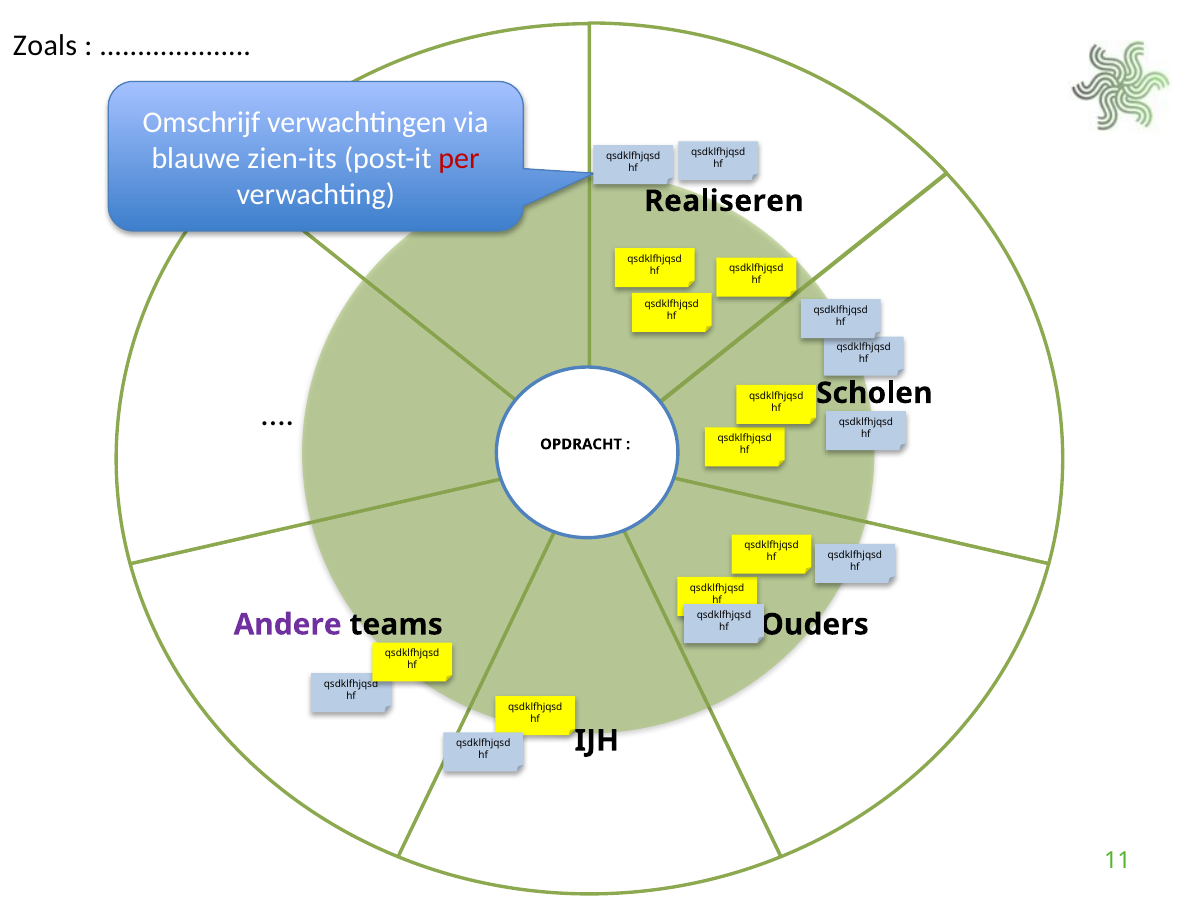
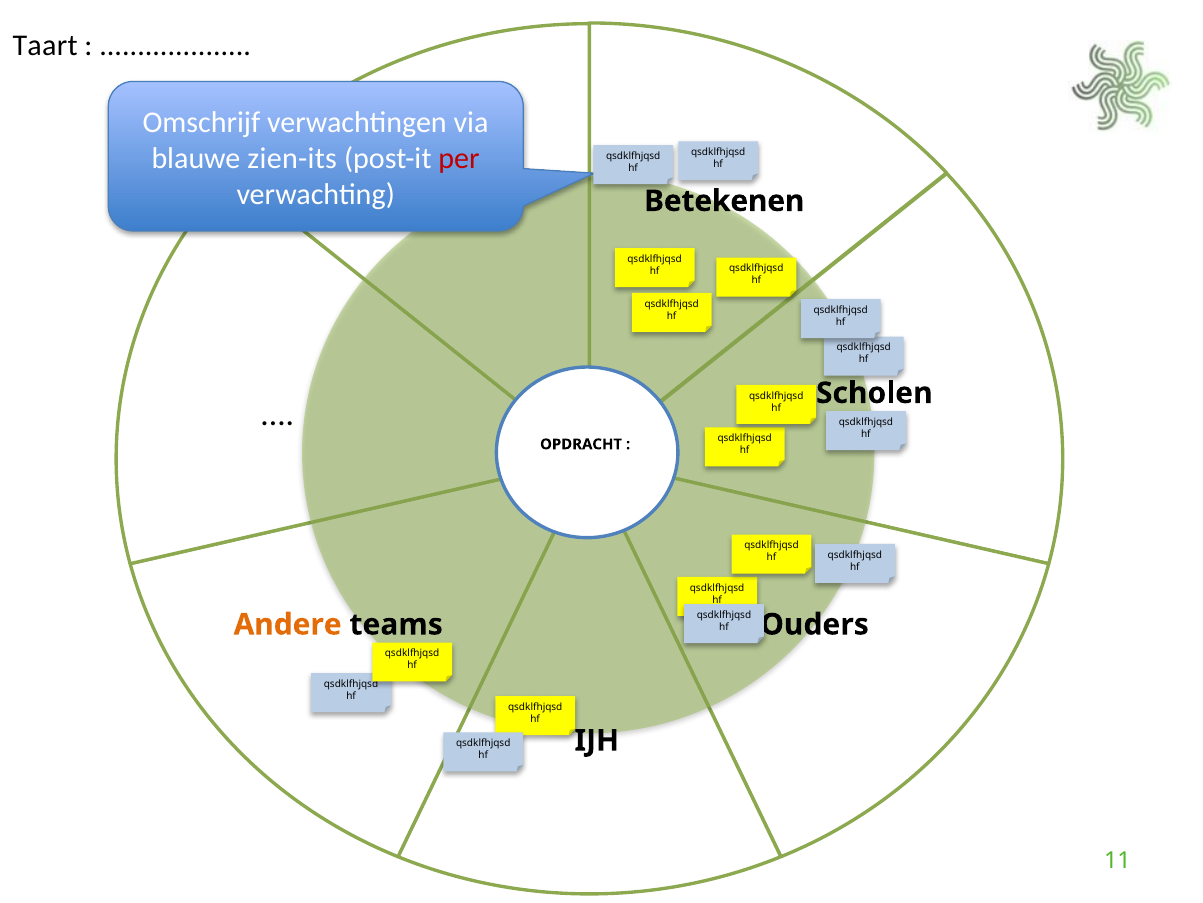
Zoals: Zoals -> Taart
Realiseren: Realiseren -> Betekenen
Andere colour: purple -> orange
